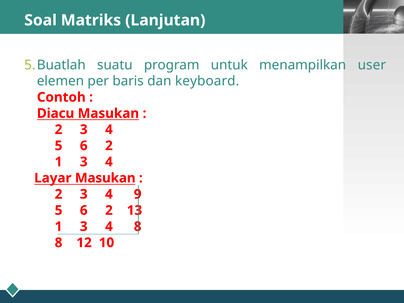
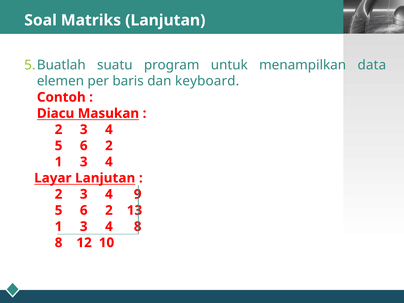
user: user -> data
Layar Masukan: Masukan -> Lanjutan
